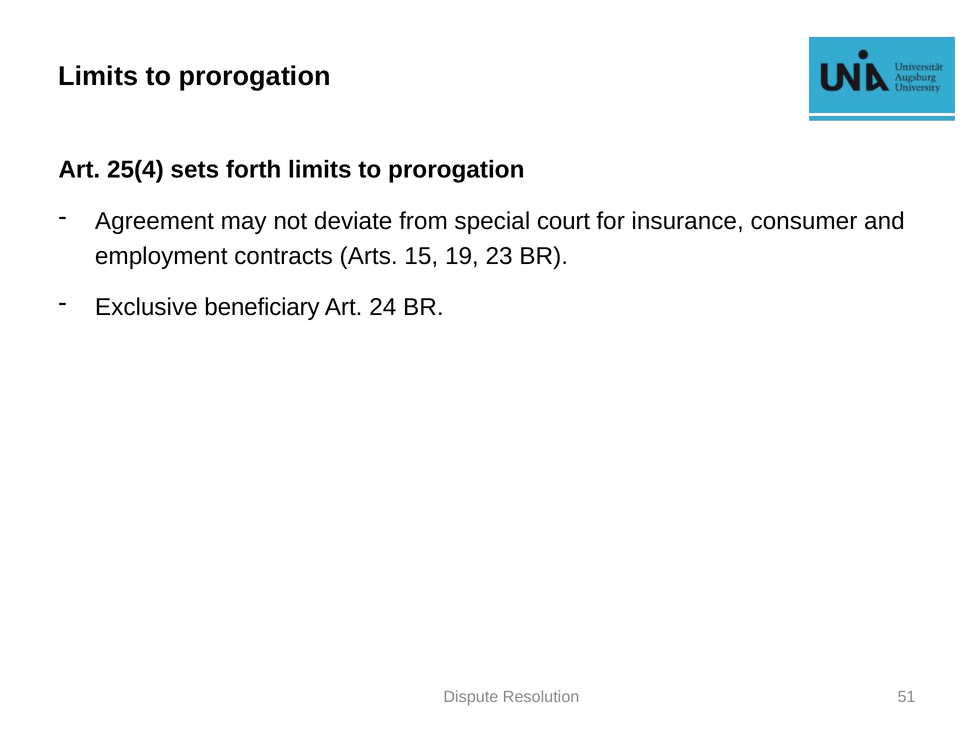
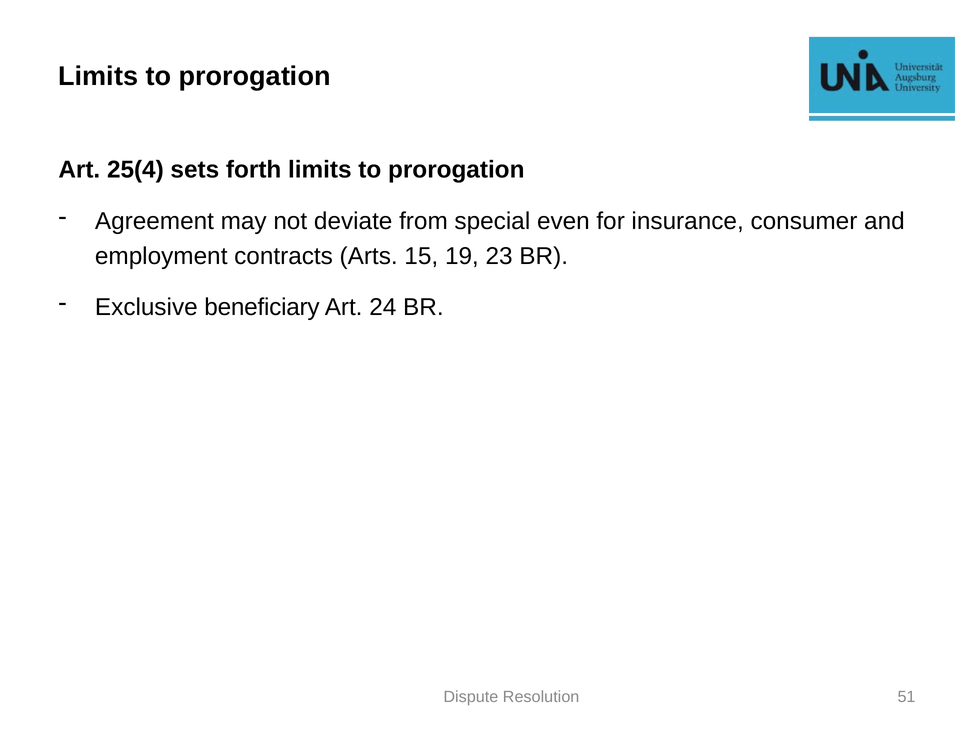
court: court -> even
